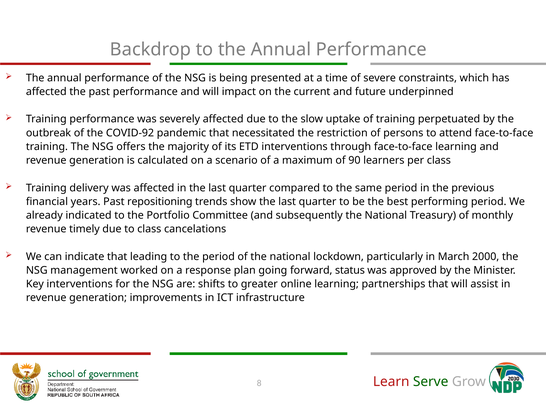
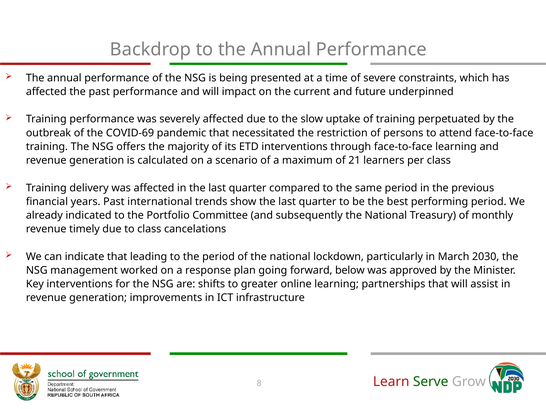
COVID-92: COVID-92 -> COVID-69
90: 90 -> 21
repositioning: repositioning -> international
2000: 2000 -> 2030
status: status -> below
